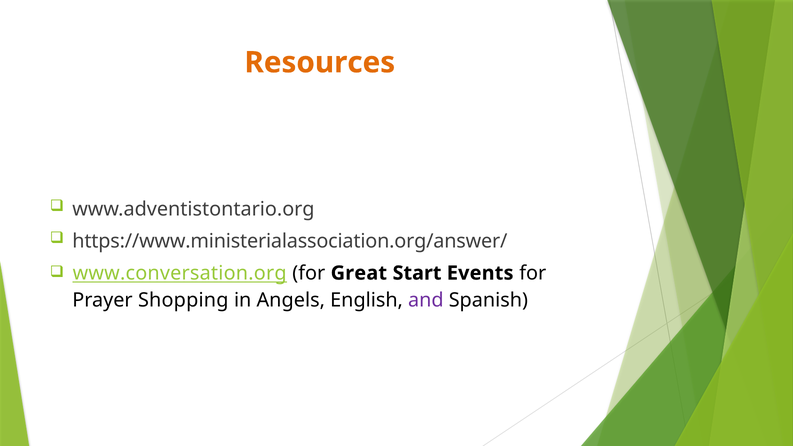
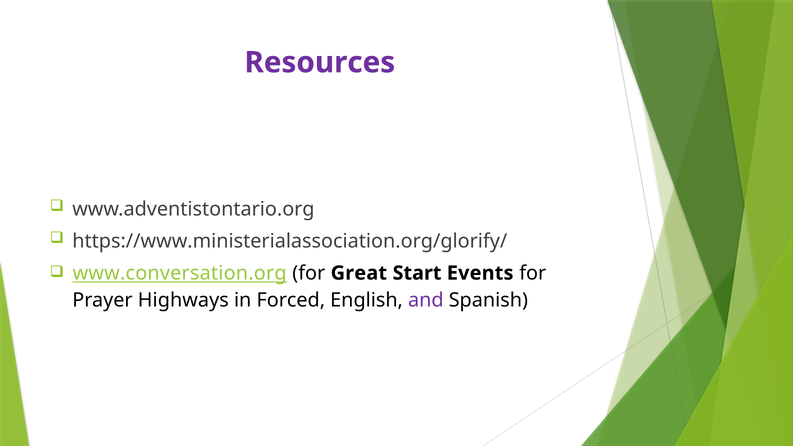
Resources colour: orange -> purple
https://www.ministerialassociation.org/answer/: https://www.ministerialassociation.org/answer/ -> https://www.ministerialassociation.org/glorify/
Shopping: Shopping -> Highways
Angels: Angels -> Forced
